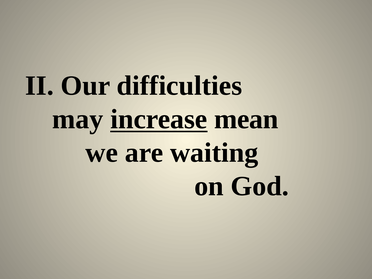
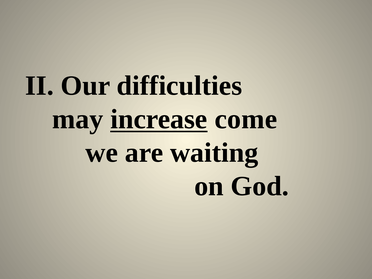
mean: mean -> come
